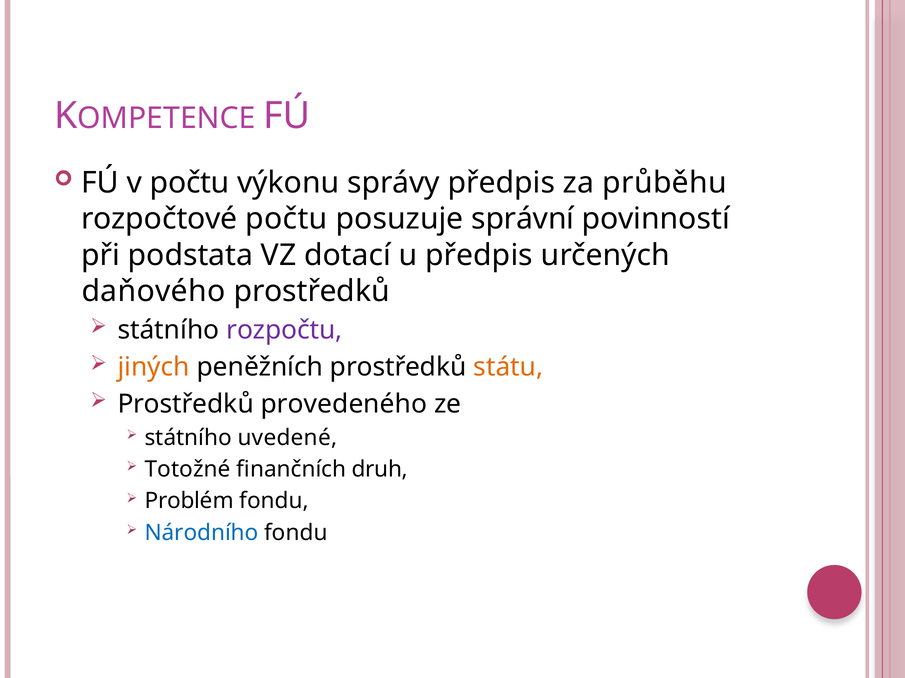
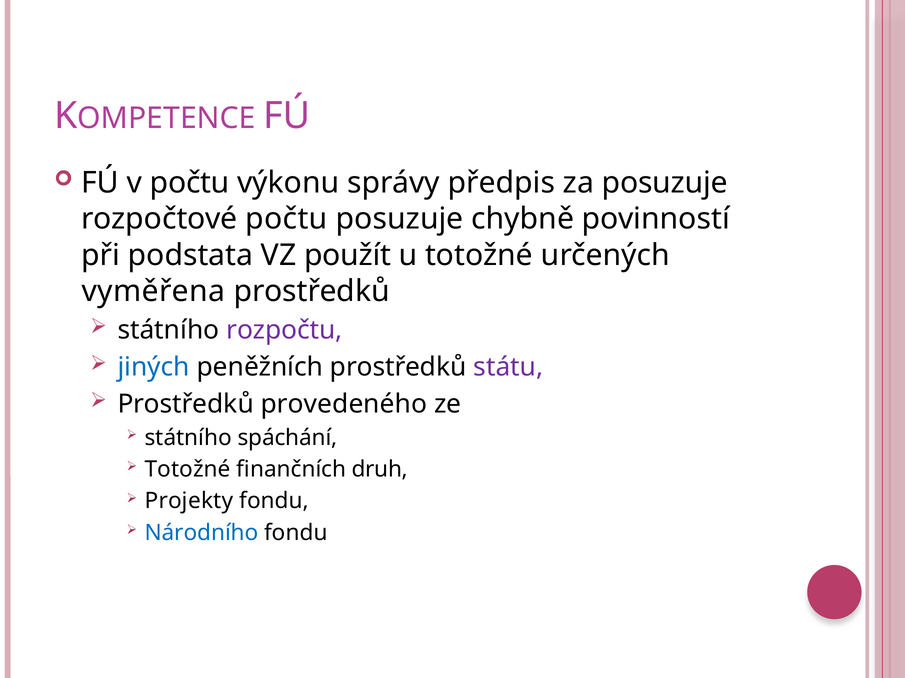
za průběhu: průběhu -> posuzuje
správní: správní -> chybně
dotací: dotací -> použít
u předpis: předpis -> totožné
daňového: daňového -> vyměřena
jiných colour: orange -> blue
státu colour: orange -> purple
uvedené: uvedené -> spáchání
Problém: Problém -> Projekty
